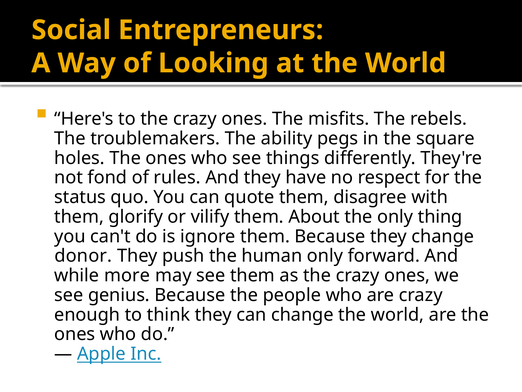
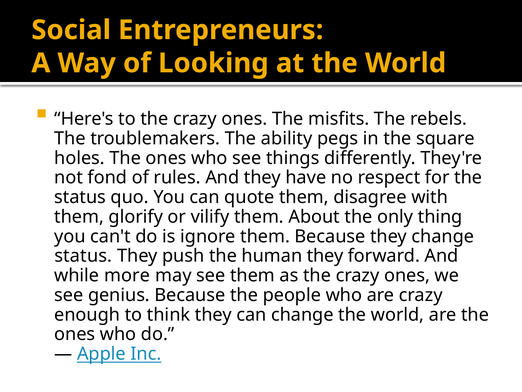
donor at (83, 256): donor -> status
human only: only -> they
